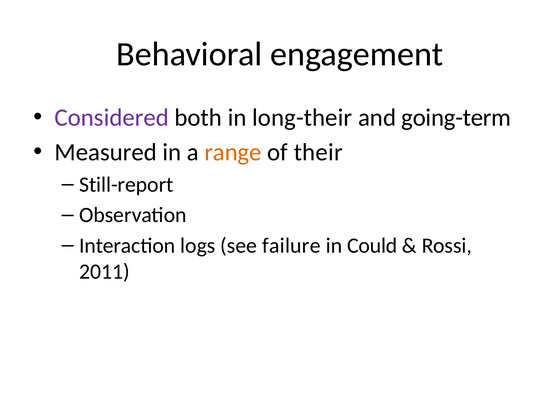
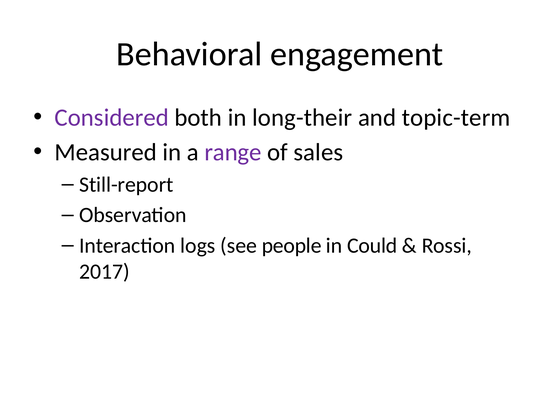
going-term: going-term -> topic-term
range colour: orange -> purple
their: their -> sales
failure: failure -> people
2011: 2011 -> 2017
